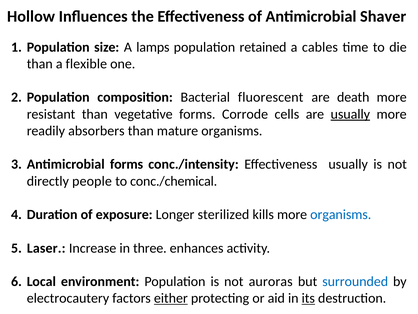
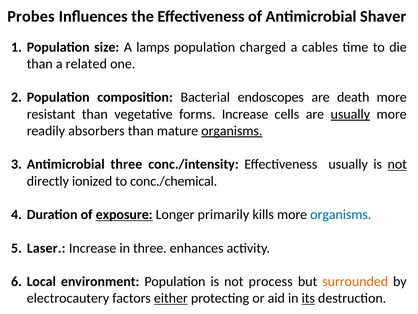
Hollow: Hollow -> Probes
retained: retained -> charged
flexible: flexible -> related
fluorescent: fluorescent -> endoscopes
forms Corrode: Corrode -> Increase
organisms at (232, 131) underline: none -> present
Antimicrobial forms: forms -> three
not at (397, 164) underline: none -> present
people: people -> ionized
exposure underline: none -> present
sterilized: sterilized -> primarily
auroras: auroras -> process
surrounded colour: blue -> orange
